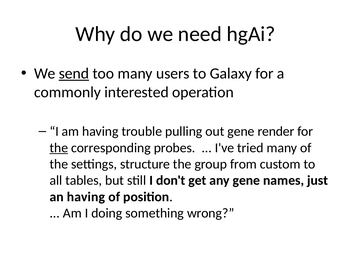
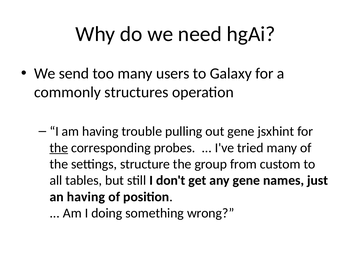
send underline: present -> none
interested: interested -> structures
render: render -> jsxhint
